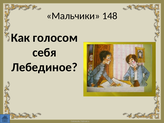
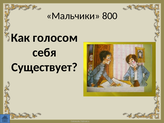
148: 148 -> 800
Лебединое: Лебединое -> Существует
